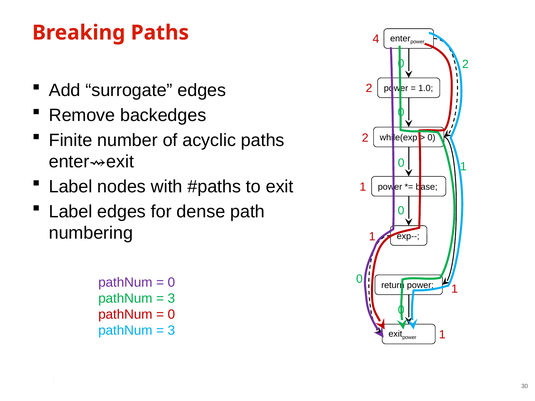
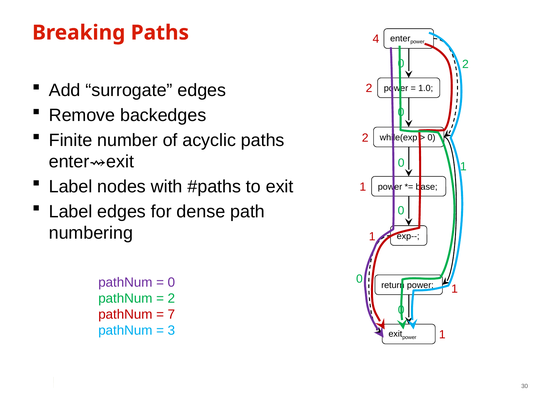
3 at (171, 299): 3 -> 2
0 at (171, 315): 0 -> 7
